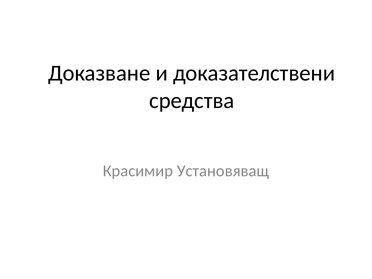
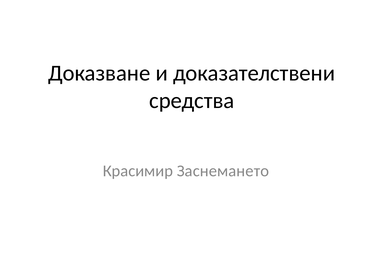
Установяващ: Установяващ -> Заснемането
